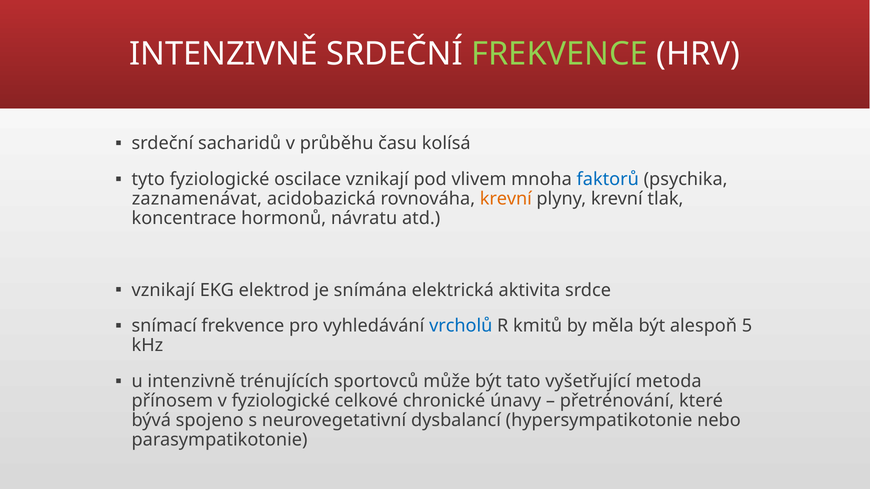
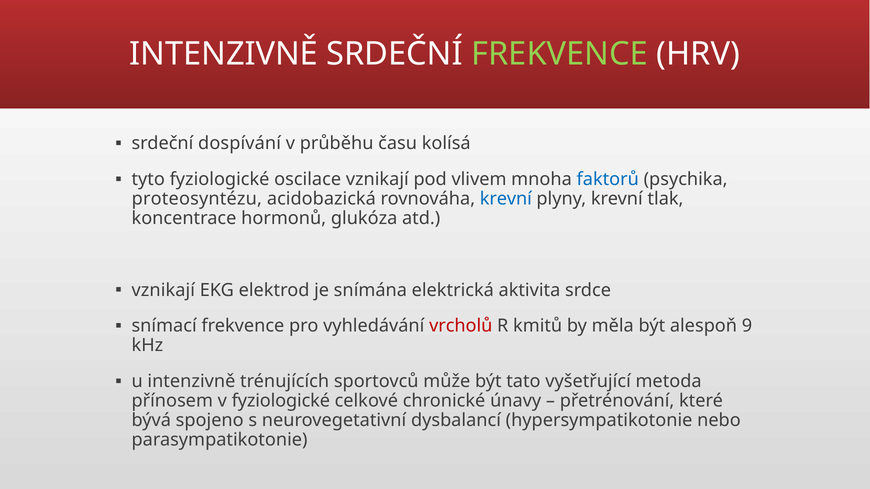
sacharidů: sacharidů -> dospívání
zaznamenávat: zaznamenávat -> proteosyntézu
krevní at (506, 199) colour: orange -> blue
návratu: návratu -> glukóza
vrcholů colour: blue -> red
5: 5 -> 9
